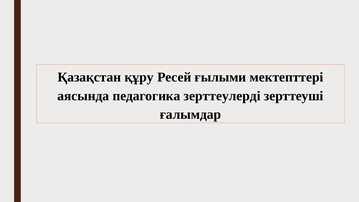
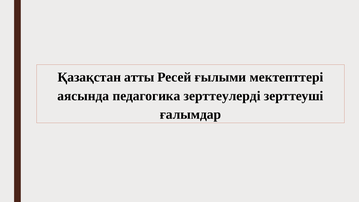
құру: құру -> атты
